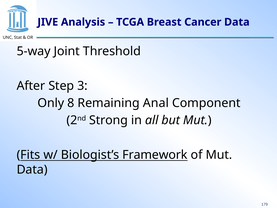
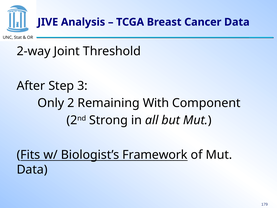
5-way: 5-way -> 2-way
8: 8 -> 2
Anal: Anal -> With
